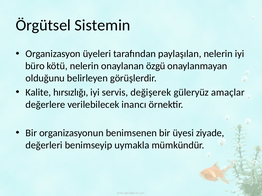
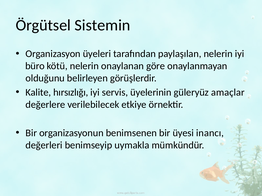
özgü: özgü -> göre
değişerek: değişerek -> üyelerinin
inancı: inancı -> etkiye
ziyade: ziyade -> inancı
